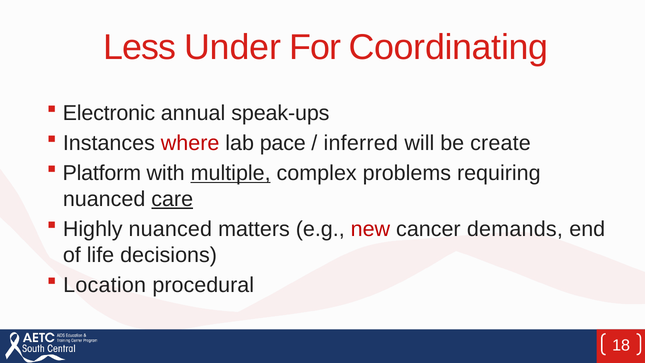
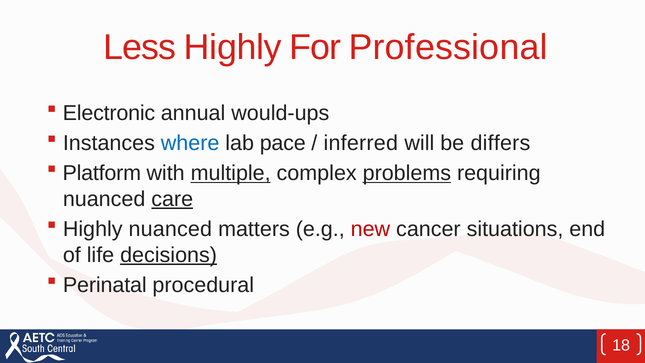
Less Under: Under -> Highly
Coordinating: Coordinating -> Professional
speak-ups: speak-ups -> would-ups
where colour: red -> blue
create: create -> differs
problems underline: none -> present
demands: demands -> situations
decisions underline: none -> present
Location: Location -> Perinatal
